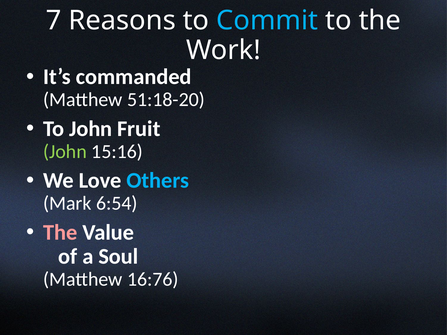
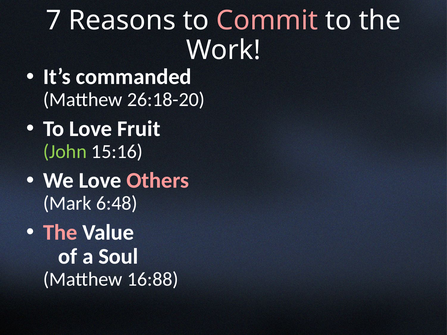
Commit colour: light blue -> pink
51:18-20: 51:18-20 -> 26:18-20
To John: John -> Love
Others colour: light blue -> pink
6:54: 6:54 -> 6:48
16:76: 16:76 -> 16:88
